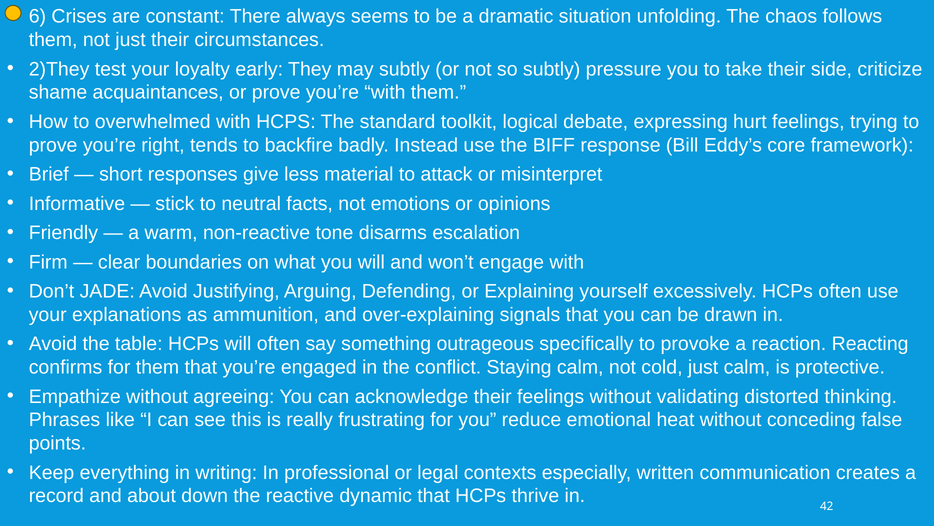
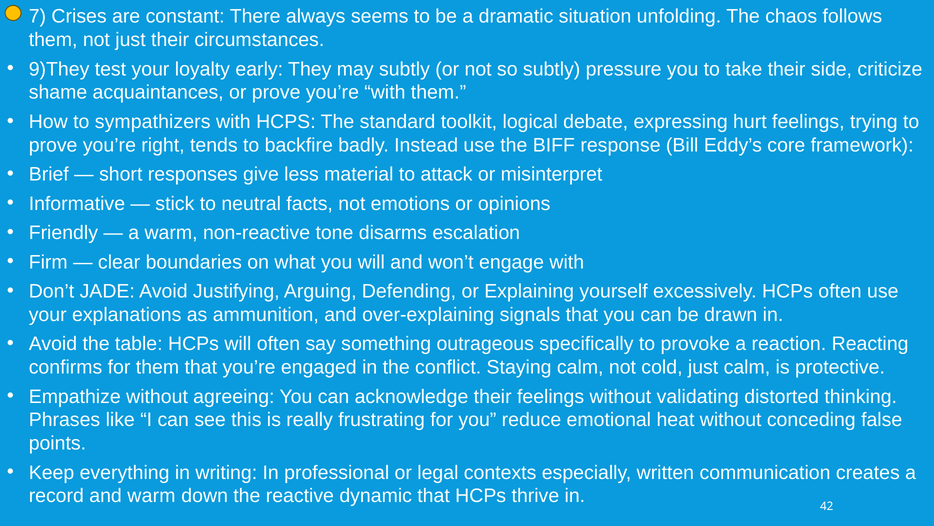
6: 6 -> 7
2)They: 2)They -> 9)They
overwhelmed: overwhelmed -> sympathizers
and about: about -> warm
